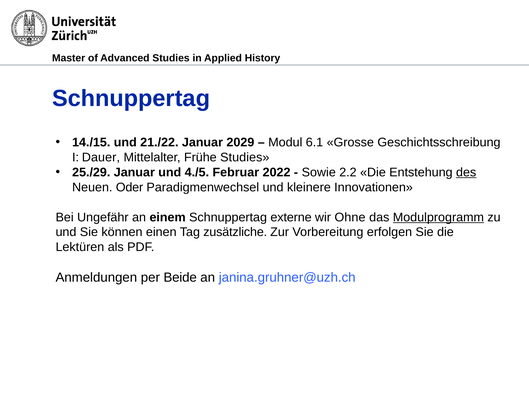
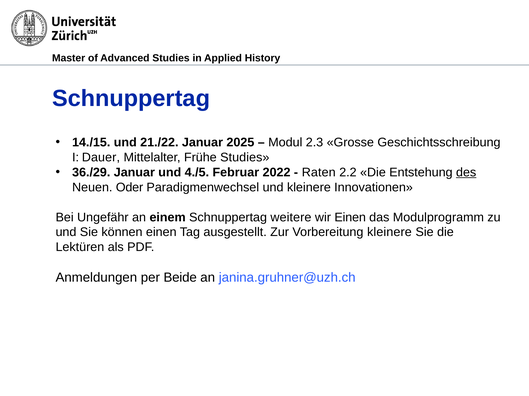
2029: 2029 -> 2025
6.1: 6.1 -> 2.3
25./29: 25./29 -> 36./29
Sowie: Sowie -> Raten
externe: externe -> weitere
wir Ohne: Ohne -> Einen
Modulprogramm underline: present -> none
zusätzliche: zusätzliche -> ausgestellt
Vorbereitung erfolgen: erfolgen -> kleinere
